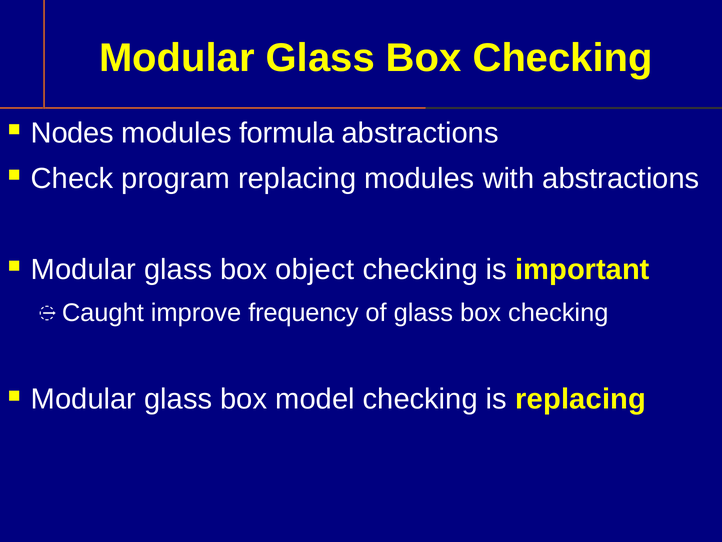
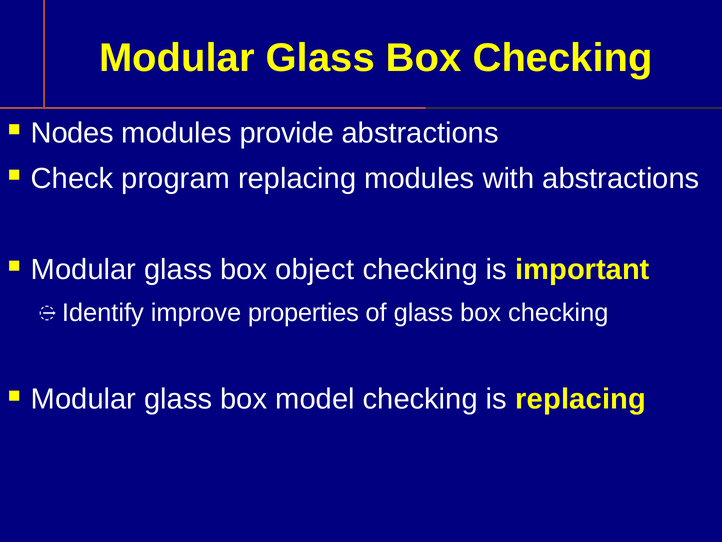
formula: formula -> provide
Caught: Caught -> Identify
frequency: frequency -> properties
